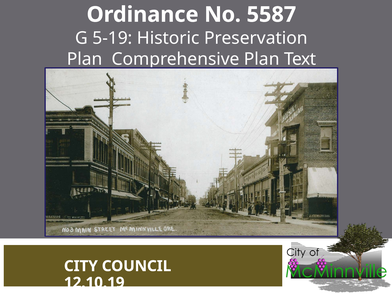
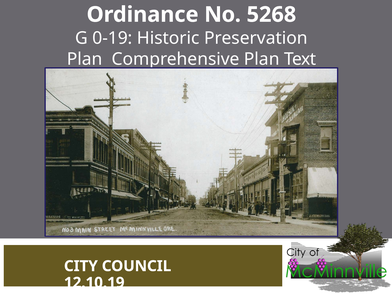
5587: 5587 -> 5268
5-19: 5-19 -> 0-19
